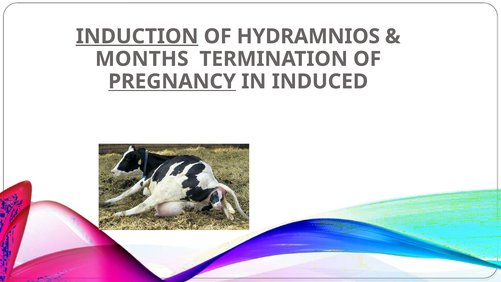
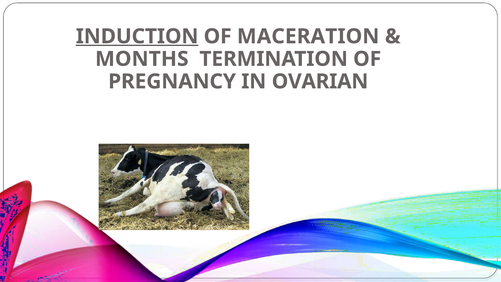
HYDRAMNIOS: HYDRAMNIOS -> MACERATION
PREGNANCY underline: present -> none
INDUCED: INDUCED -> OVARIAN
